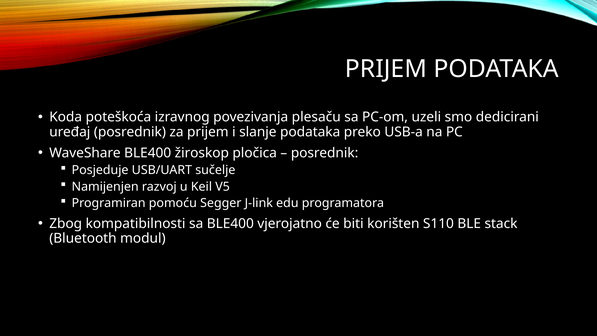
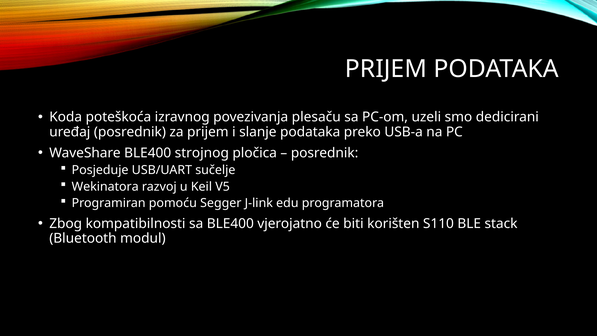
žiroskop: žiroskop -> strojnog
Namijenjen: Namijenjen -> Wekinatora
